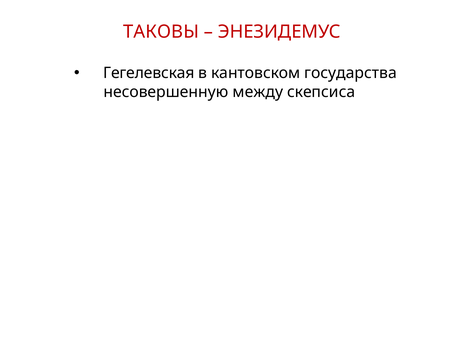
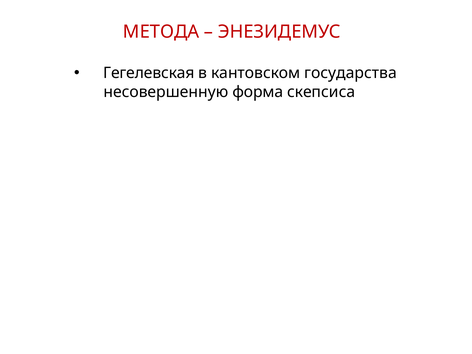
ТАКОВЫ: ТАКОВЫ -> МЕТОДА
между: между -> форма
